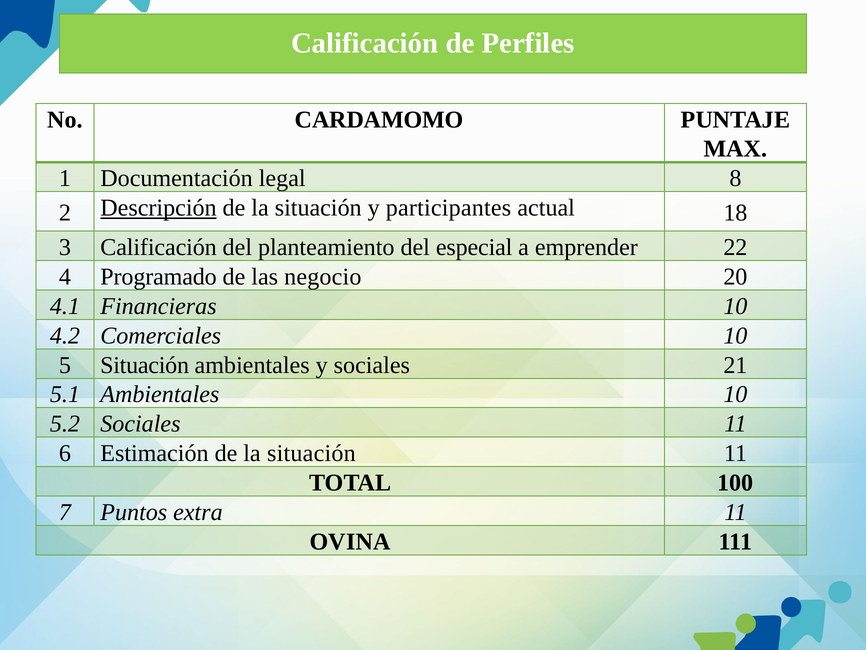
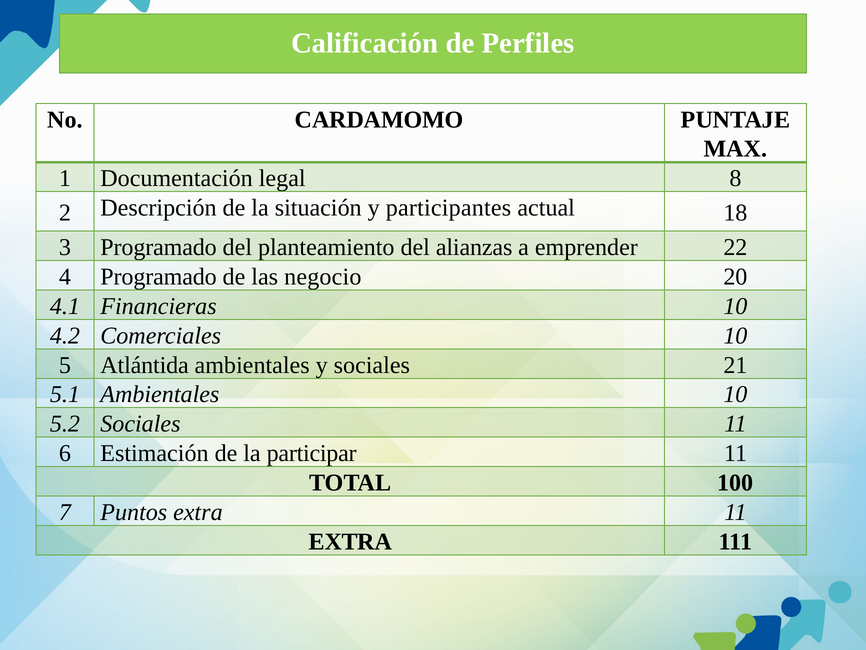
Descripción underline: present -> none
3 Calificación: Calificación -> Programado
especial: especial -> alianzas
5 Situación: Situación -> Atlántida
Estimación de la situación: situación -> participar
OVINA at (350, 541): OVINA -> EXTRA
